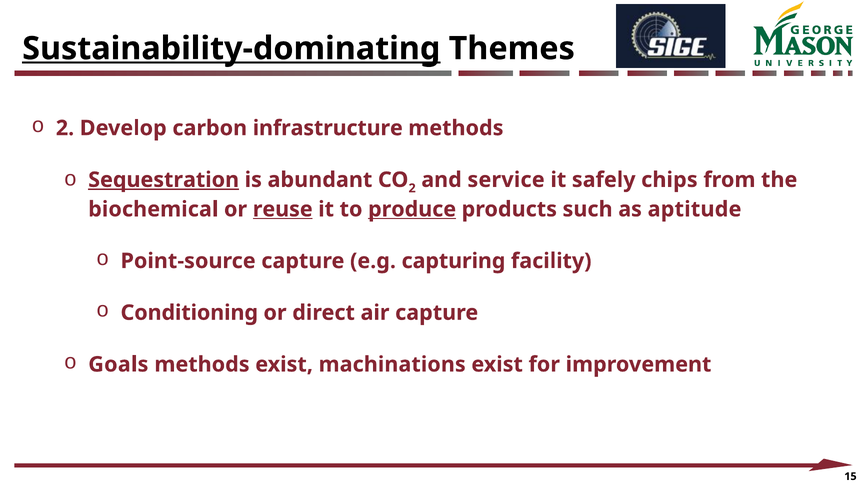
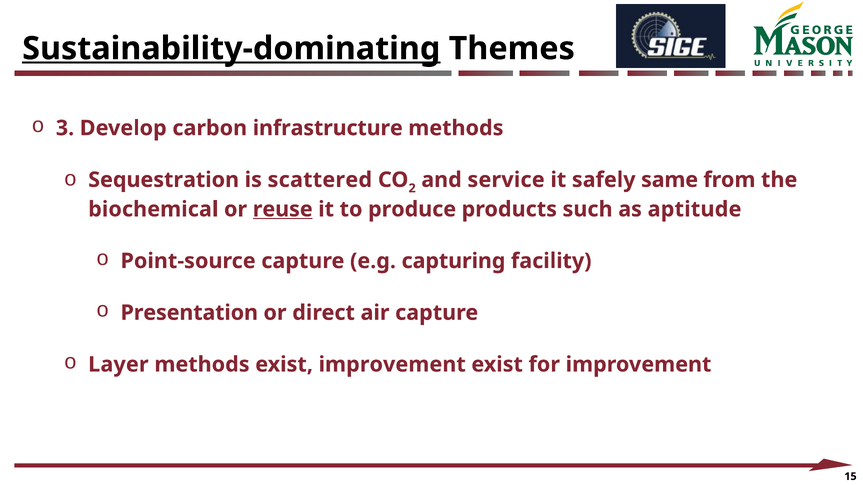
2 at (65, 128): 2 -> 3
Sequestration underline: present -> none
abundant: abundant -> scattered
chips: chips -> same
produce underline: present -> none
Conditioning: Conditioning -> Presentation
Goals: Goals -> Layer
exist machinations: machinations -> improvement
